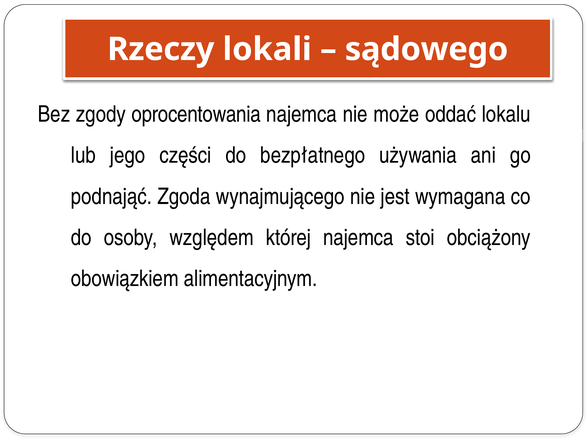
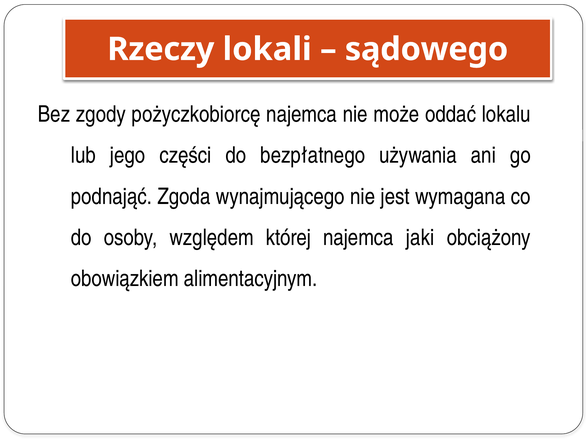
oprocentowania: oprocentowania -> pożyczkobiorcę
stoi: stoi -> jaki
